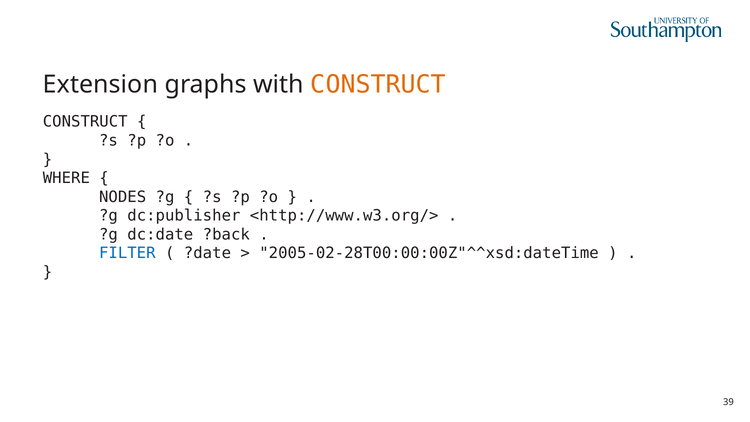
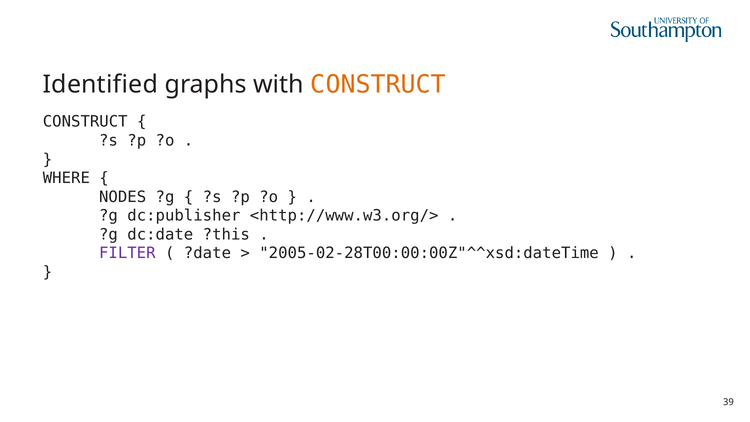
Extension: Extension -> Identified
?back: ?back -> ?this
FILTER colour: blue -> purple
